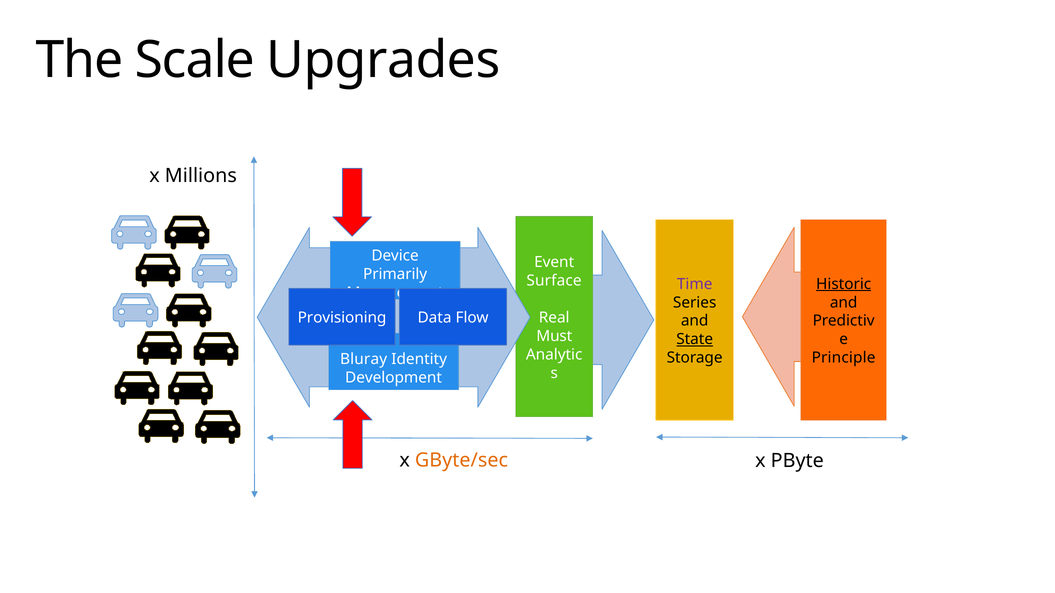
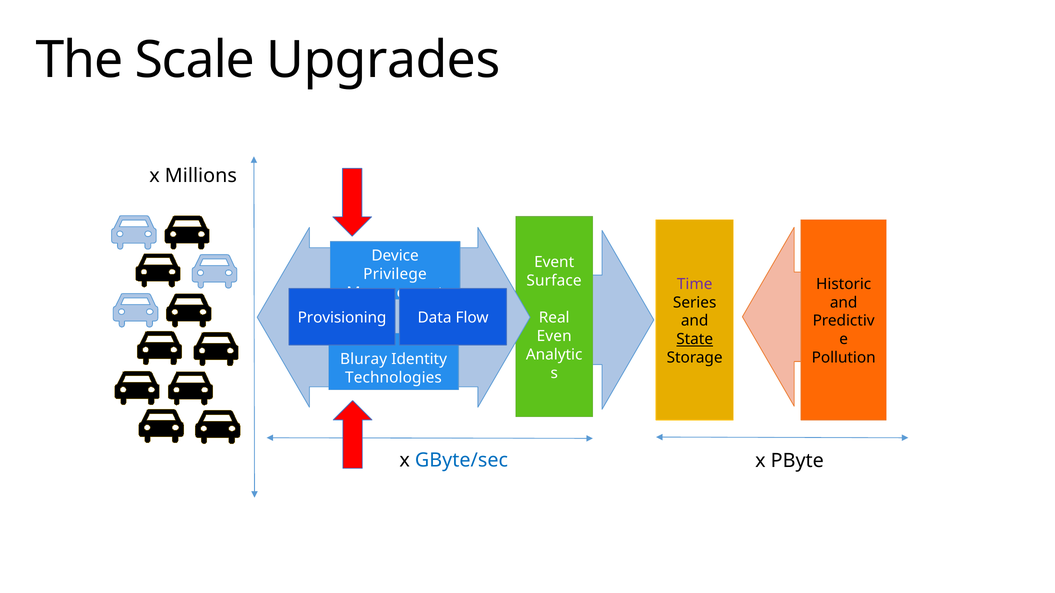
Primarily: Primarily -> Privilege
Historic underline: present -> none
Must: Must -> Even
Principle: Principle -> Pollution
Development: Development -> Technologies
GByte/sec colour: orange -> blue
